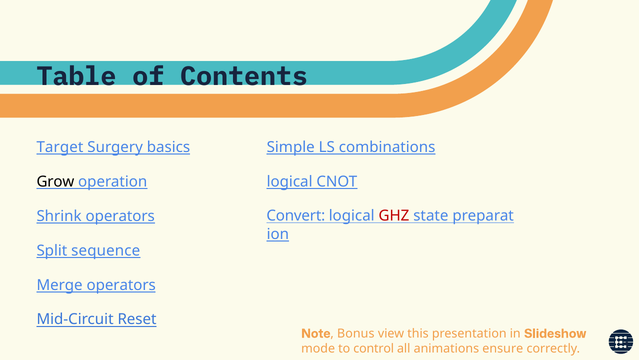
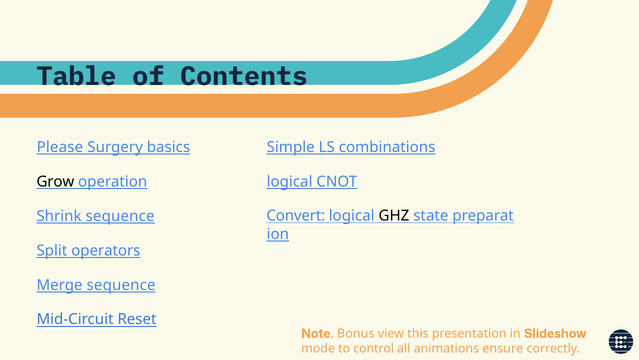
Target: Target -> Please
GHZ colour: red -> black
Shrink operators: operators -> sequence
sequence: sequence -> operators
Merge operators: operators -> sequence
